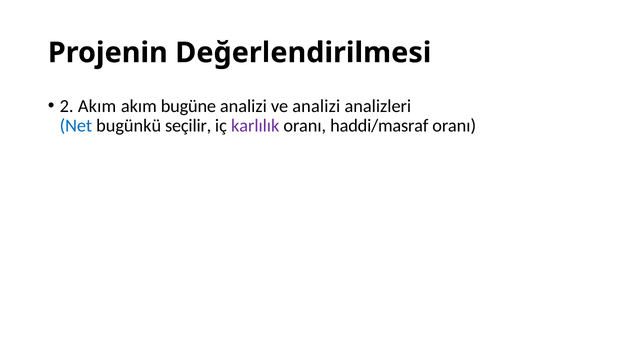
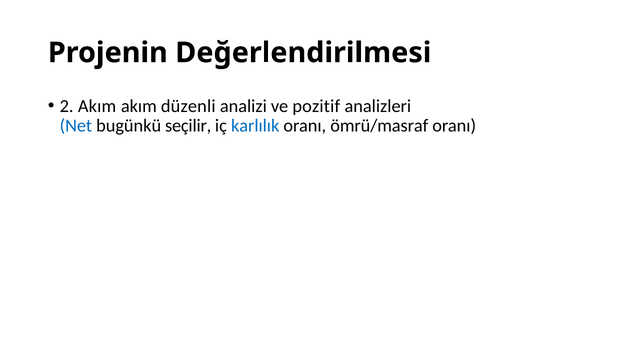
bugüne: bugüne -> düzenli
ve analizi: analizi -> pozitif
karlılık colour: purple -> blue
haddi/masraf: haddi/masraf -> ömrü/masraf
